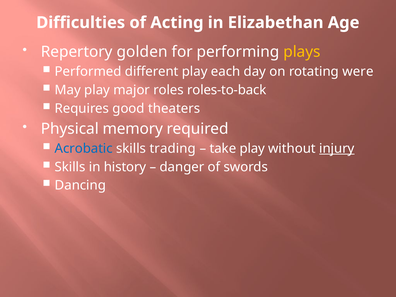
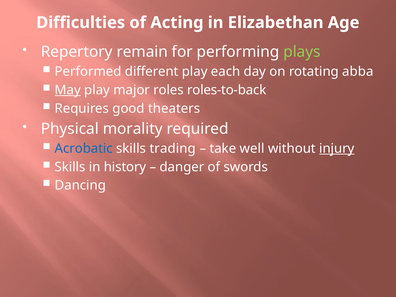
golden: golden -> remain
plays colour: yellow -> light green
were: were -> abba
May underline: none -> present
memory: memory -> morality
take play: play -> well
